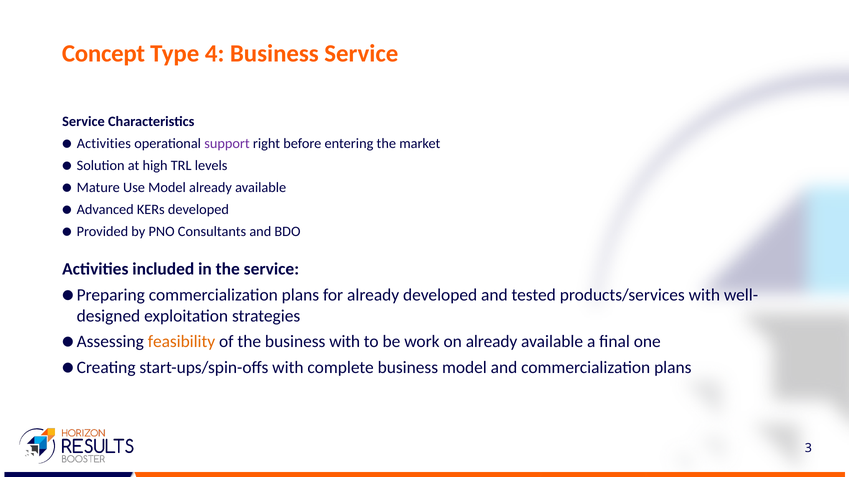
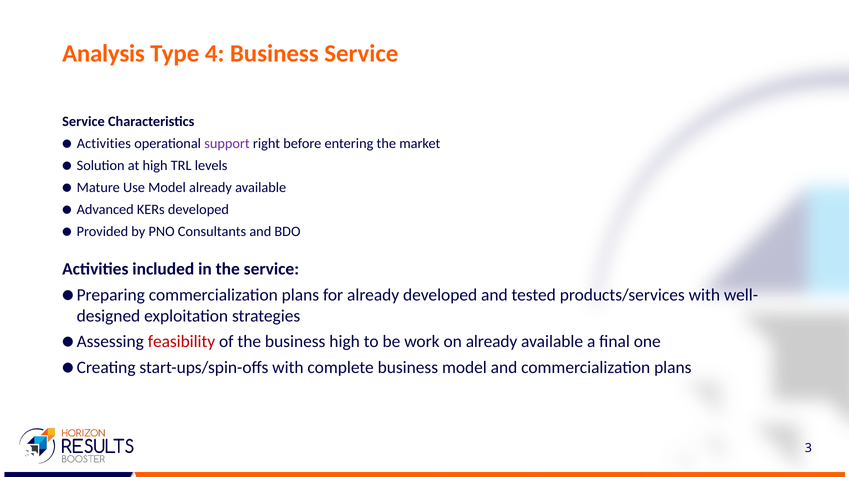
Concept: Concept -> Analysis
feasibility colour: orange -> red
business with: with -> high
